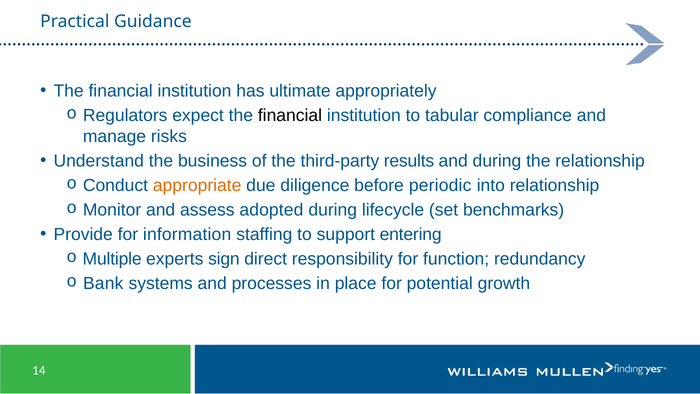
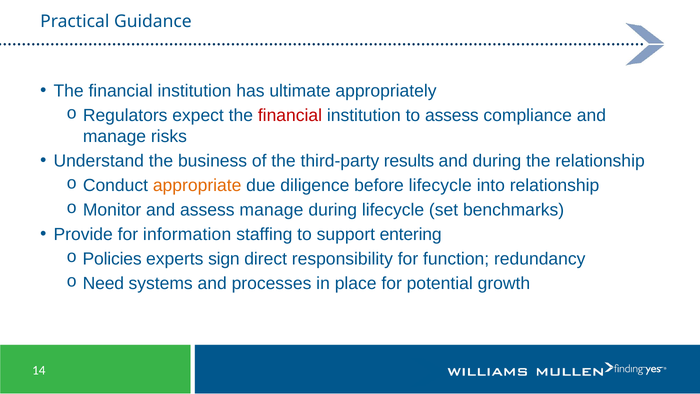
financial at (290, 115) colour: black -> red
to tabular: tabular -> assess
before periodic: periodic -> lifecycle
assess adopted: adopted -> manage
Multiple: Multiple -> Policies
Bank: Bank -> Need
